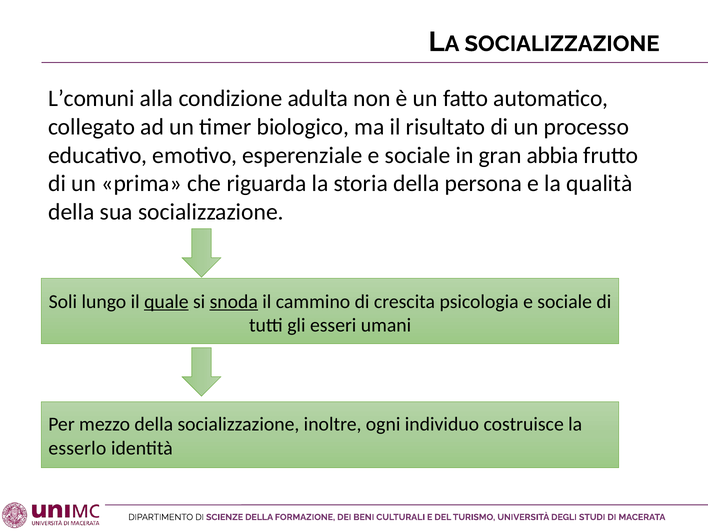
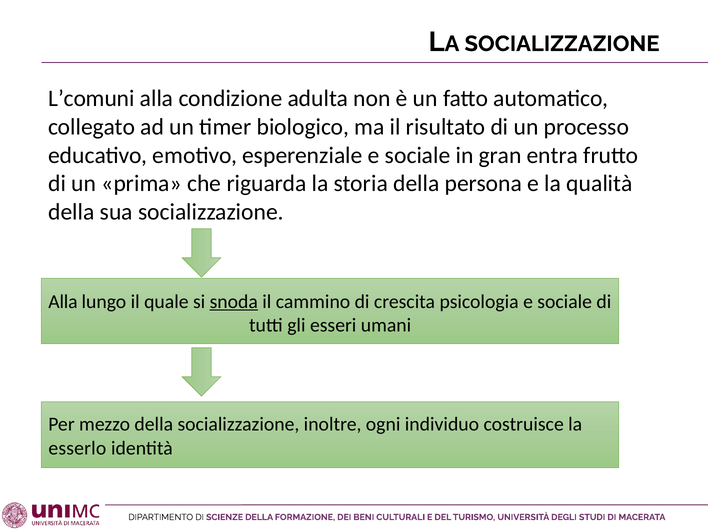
abbia: abbia -> entra
Soli at (63, 302): Soli -> Alla
quale underline: present -> none
